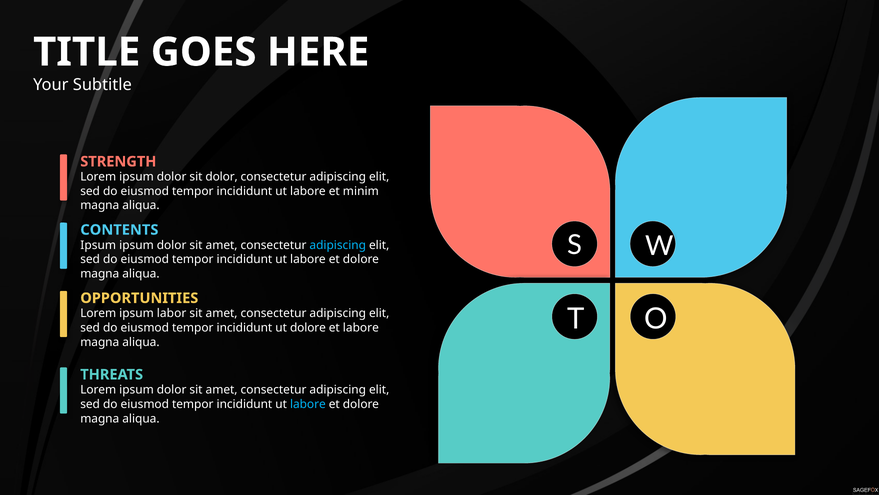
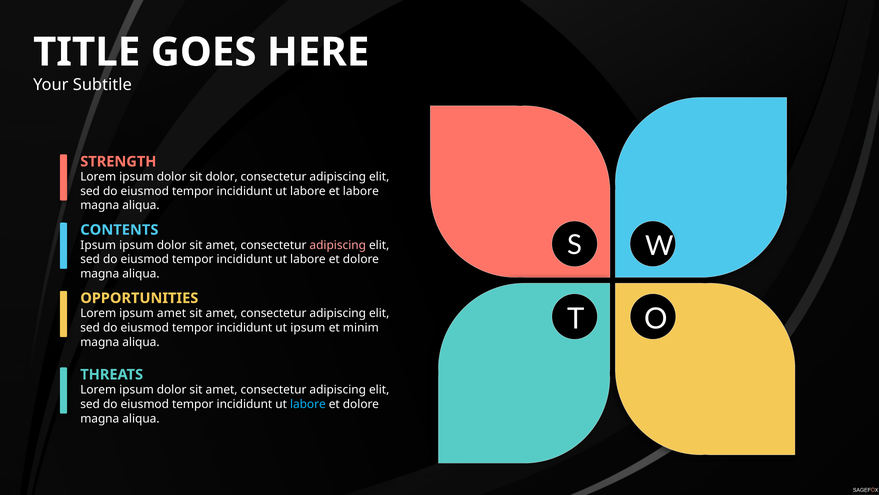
et minim: minim -> labore
adipiscing at (338, 245) colour: light blue -> pink
ipsum labor: labor -> amet
ut dolore: dolore -> ipsum
et labore: labore -> minim
